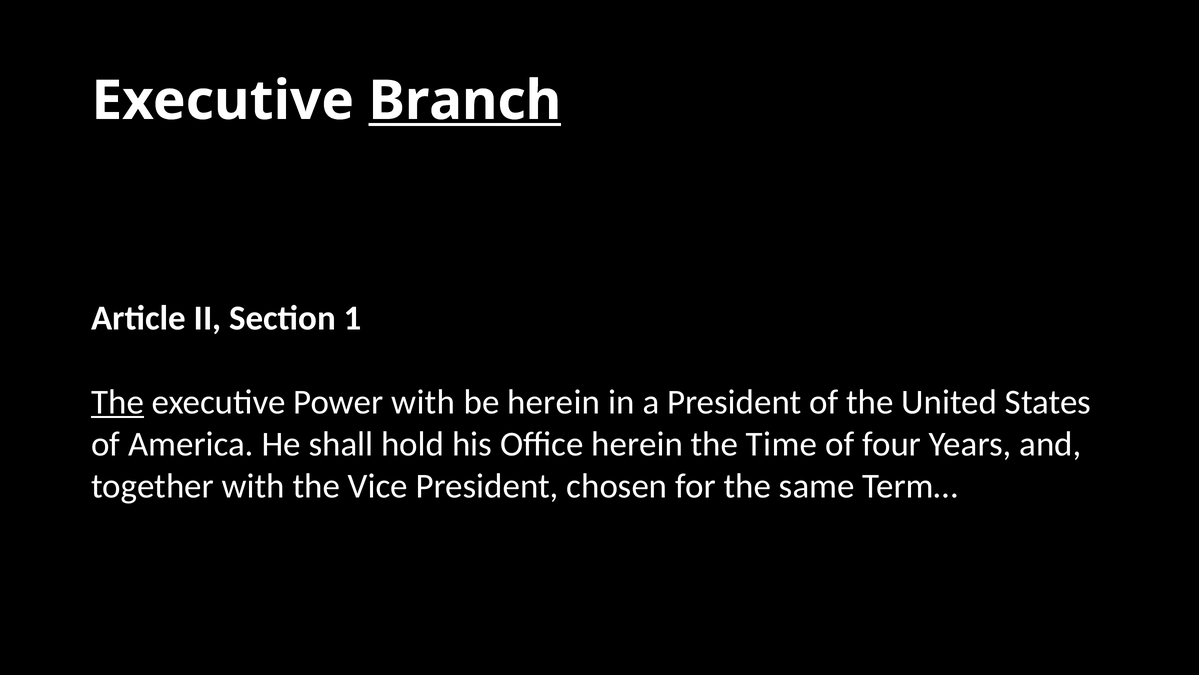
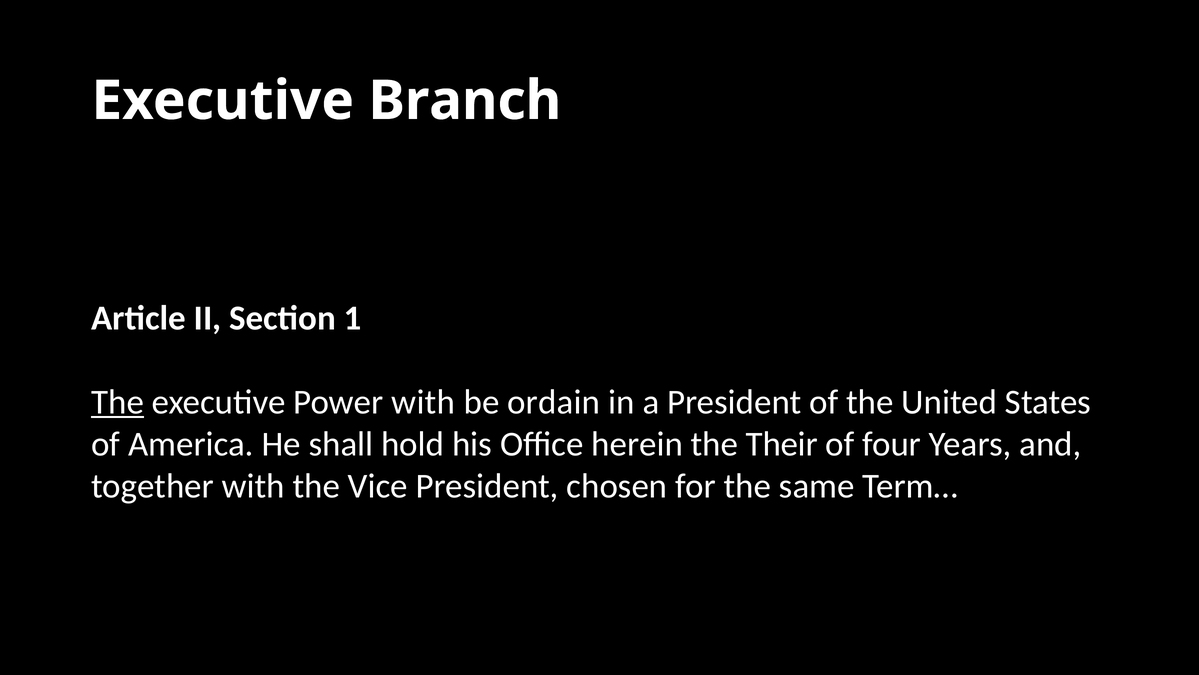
Branch underline: present -> none
be herein: herein -> ordain
Time: Time -> Their
